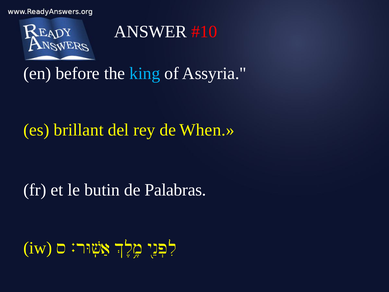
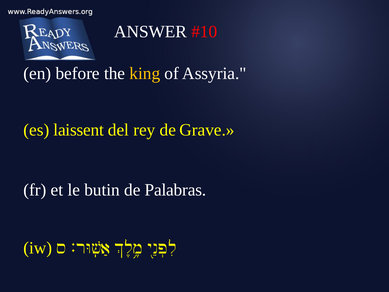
king colour: light blue -> yellow
brillant: brillant -> laissent
When: When -> Grave
